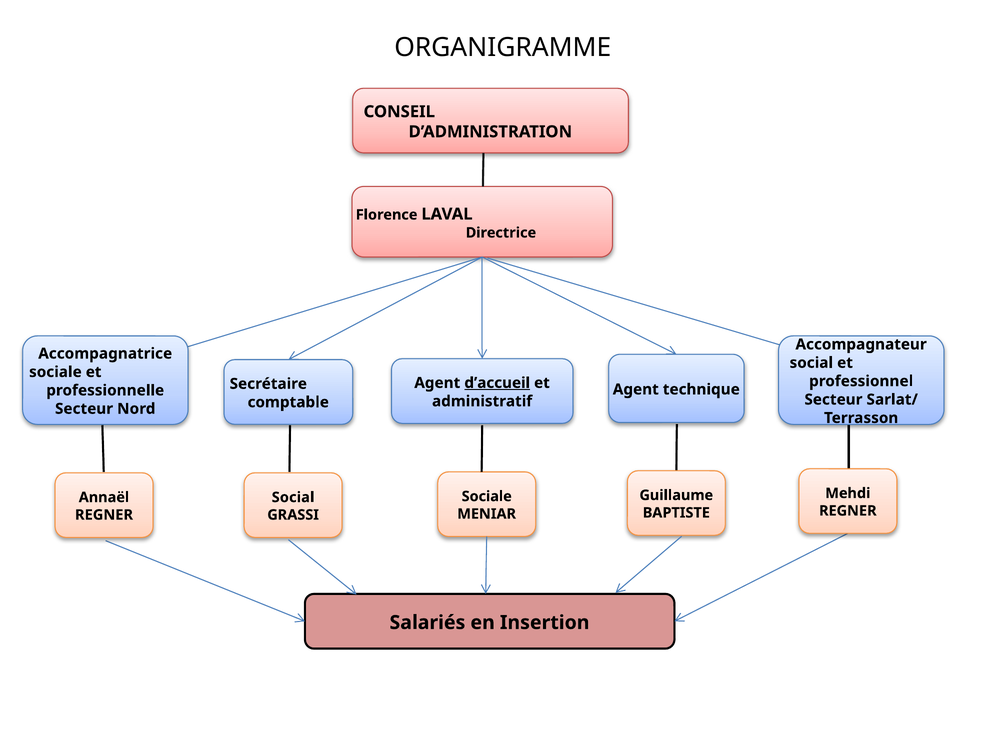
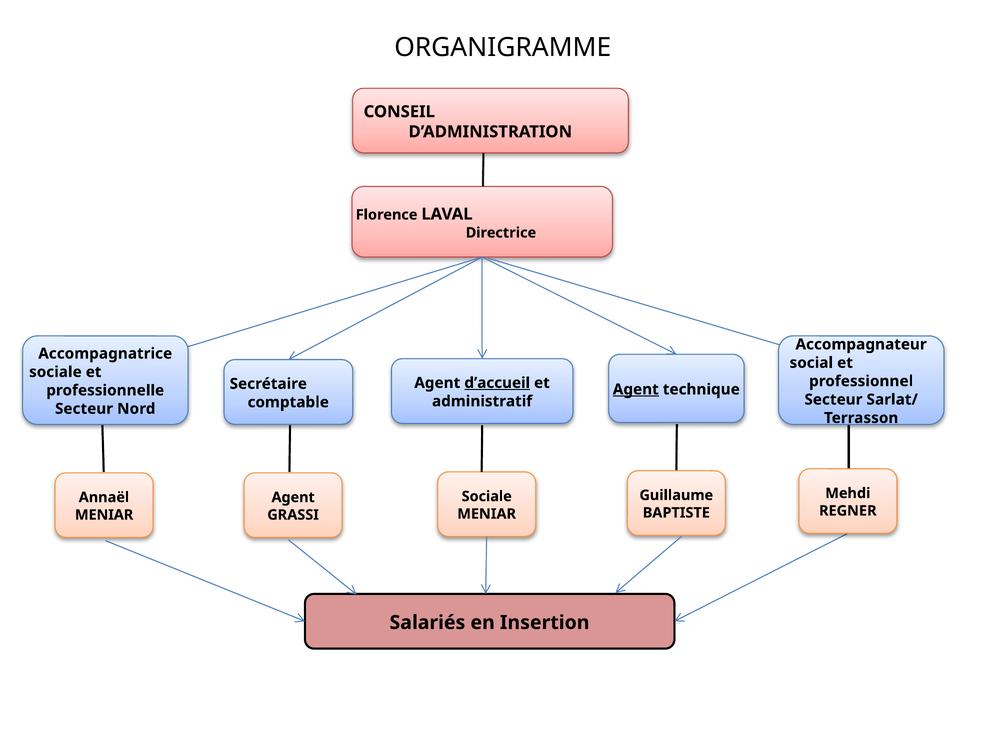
Agent at (636, 389) underline: none -> present
Social at (293, 497): Social -> Agent
REGNER at (104, 515): REGNER -> MENIAR
